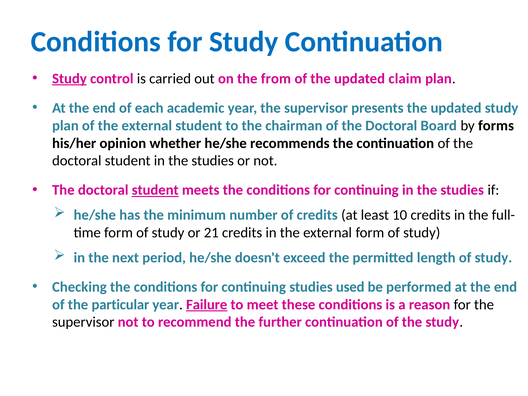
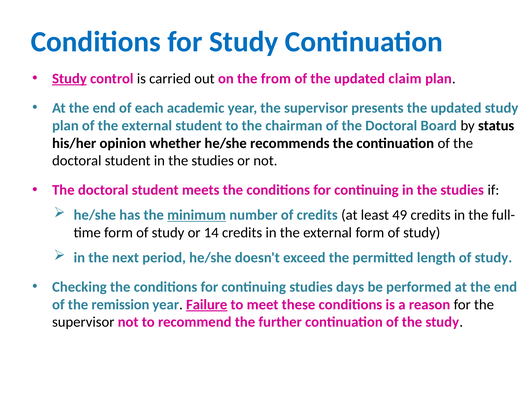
forms: forms -> status
student at (155, 190) underline: present -> none
minimum underline: none -> present
10: 10 -> 49
21: 21 -> 14
used: used -> days
particular: particular -> remission
